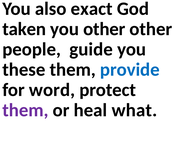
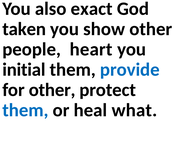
you other: other -> show
guide: guide -> heart
these: these -> initial
for word: word -> other
them at (25, 110) colour: purple -> blue
